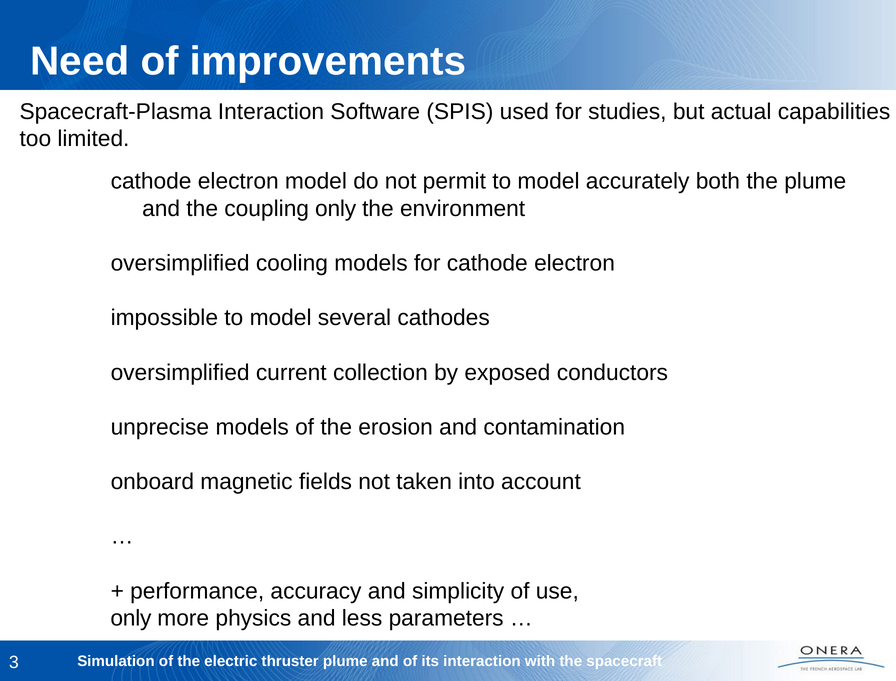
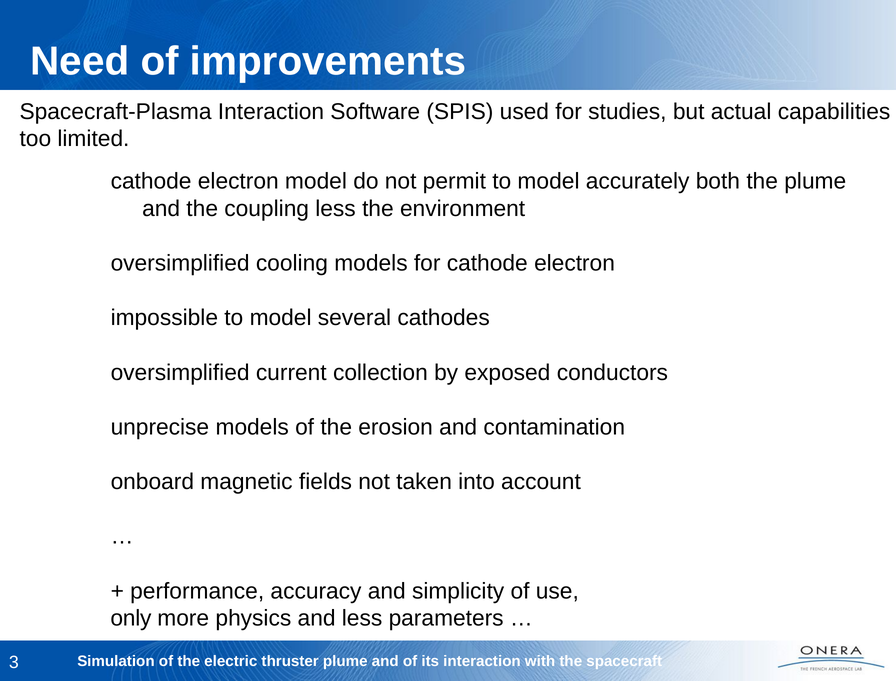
coupling only: only -> less
